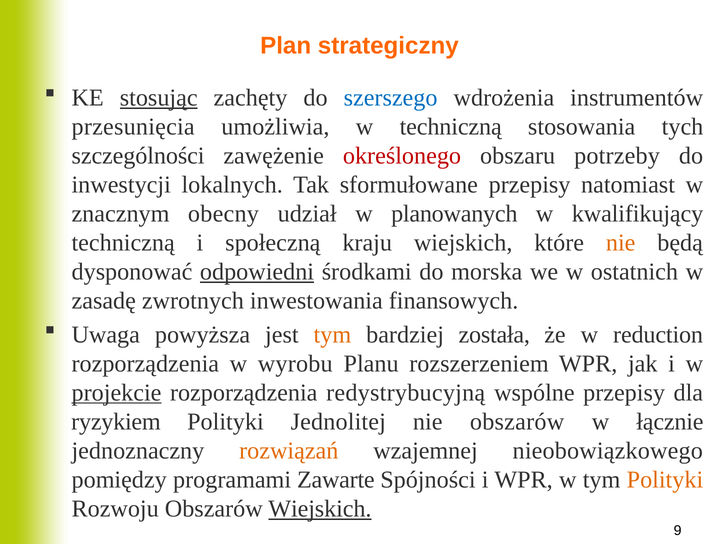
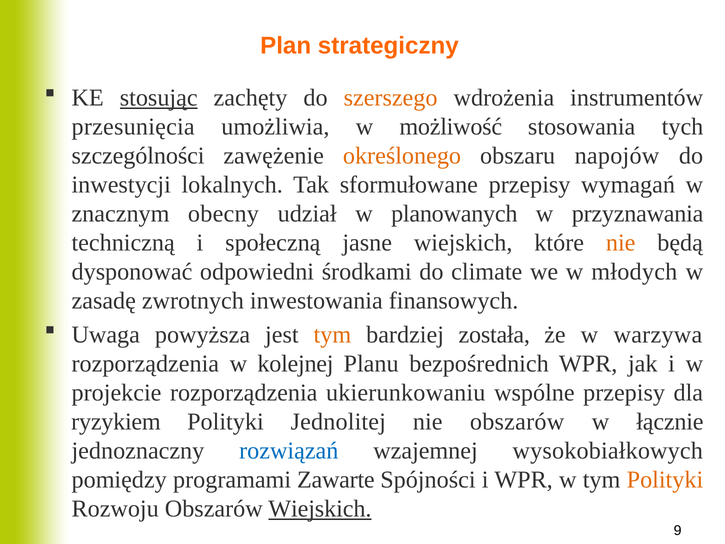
szerszego colour: blue -> orange
w techniczną: techniczną -> możliwość
określonego colour: red -> orange
potrzeby: potrzeby -> napojów
natomiast: natomiast -> wymagań
kwalifikujący: kwalifikujący -> przyznawania
kraju: kraju -> jasne
odpowiedni underline: present -> none
morska: morska -> climate
ostatnich: ostatnich -> młodych
reduction: reduction -> warzywa
wyrobu: wyrobu -> kolejnej
rozszerzeniem: rozszerzeniem -> bezpośrednich
projekcie underline: present -> none
redystrybucyjną: redystrybucyjną -> ukierunkowaniu
rozwiązań colour: orange -> blue
nieobowiązkowego: nieobowiązkowego -> wysokobiałkowych
